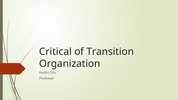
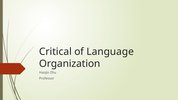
Transition: Transition -> Language
